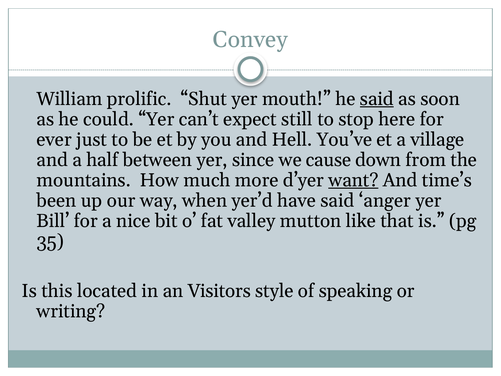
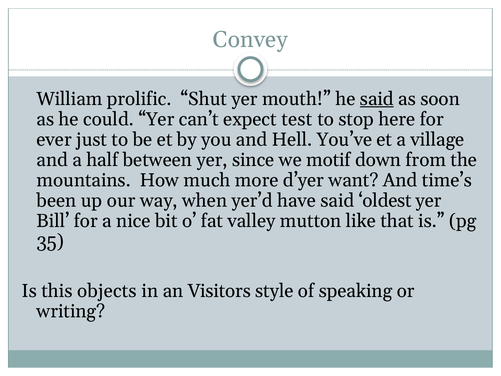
still: still -> test
cause: cause -> motif
want underline: present -> none
anger: anger -> oldest
located: located -> objects
